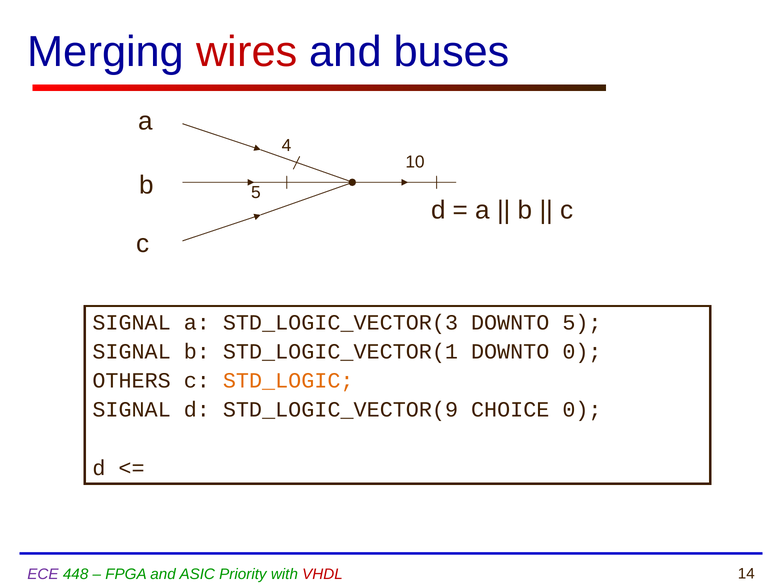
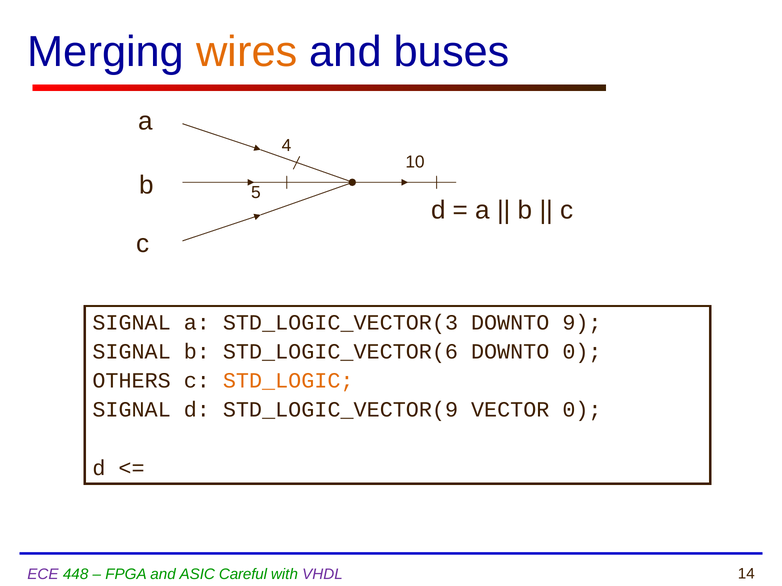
wires colour: red -> orange
DOWNTO 5: 5 -> 9
STD_LOGIC_VECTOR(1: STD_LOGIC_VECTOR(1 -> STD_LOGIC_VECTOR(6
CHOICE: CHOICE -> VECTOR
Priority: Priority -> Careful
VHDL colour: red -> purple
